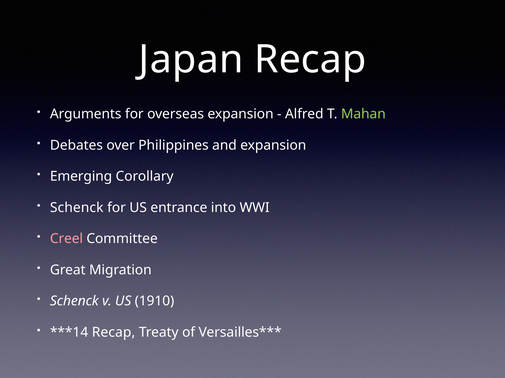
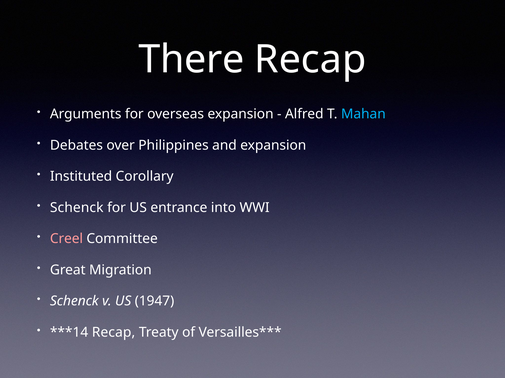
Japan: Japan -> There
Mahan colour: light green -> light blue
Emerging: Emerging -> Instituted
1910: 1910 -> 1947
